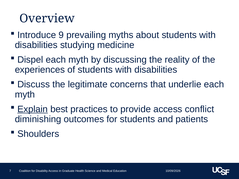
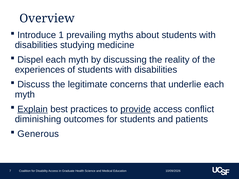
9: 9 -> 1
provide underline: none -> present
Shoulders: Shoulders -> Generous
